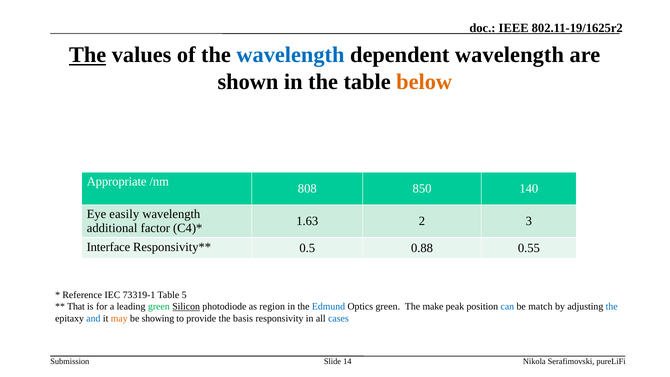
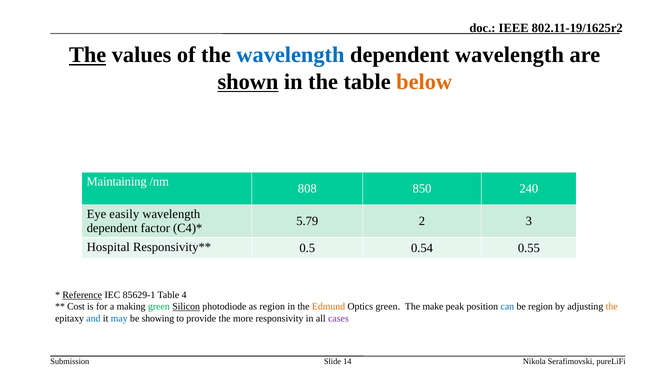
shown underline: none -> present
Appropriate: Appropriate -> Maintaining
140: 140 -> 240
1.63: 1.63 -> 5.79
additional at (112, 228): additional -> dependent
Interface: Interface -> Hospital
0.88: 0.88 -> 0.54
Reference underline: none -> present
73319-1: 73319-1 -> 85629-1
5: 5 -> 4
That: That -> Cost
leading: leading -> making
Edmund colour: blue -> orange
be match: match -> region
the at (612, 307) colour: blue -> orange
may colour: orange -> blue
basis: basis -> more
cases colour: blue -> purple
